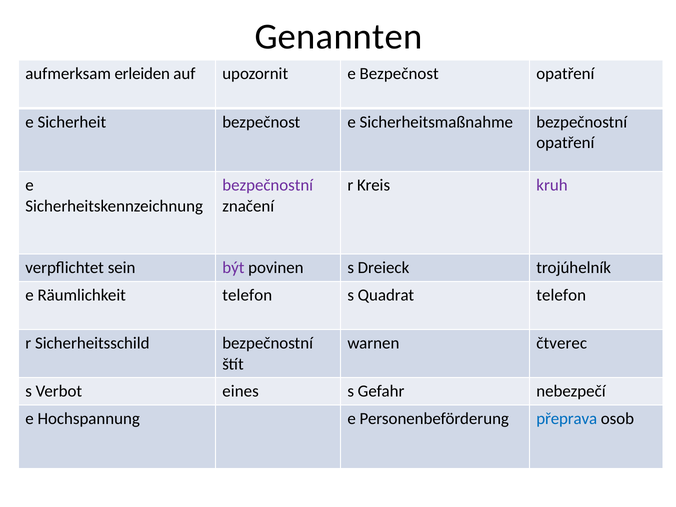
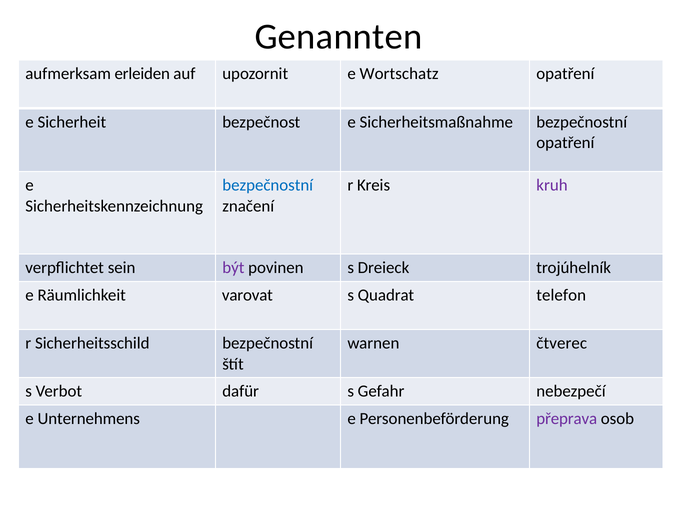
e Bezpečnost: Bezpečnost -> Wortschatz
bezpečnostní at (268, 185) colour: purple -> blue
Räumlichkeit telefon: telefon -> varovat
eines: eines -> dafür
Hochspannung: Hochspannung -> Unternehmens
přeprava colour: blue -> purple
